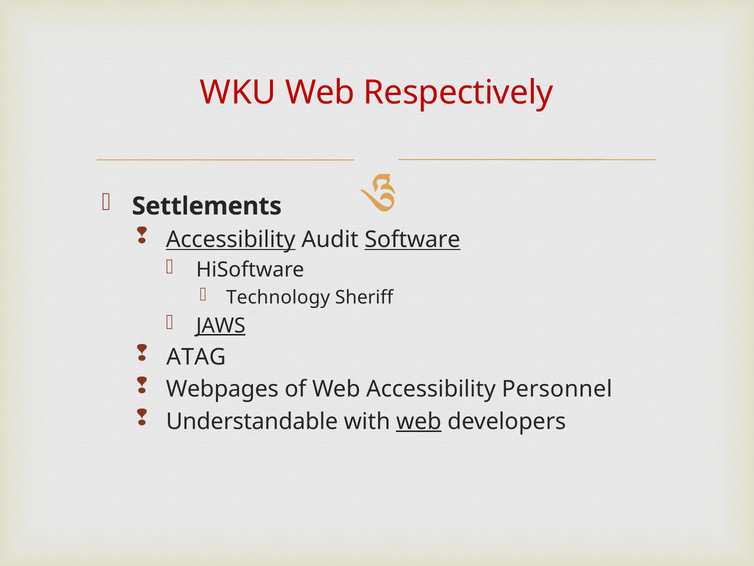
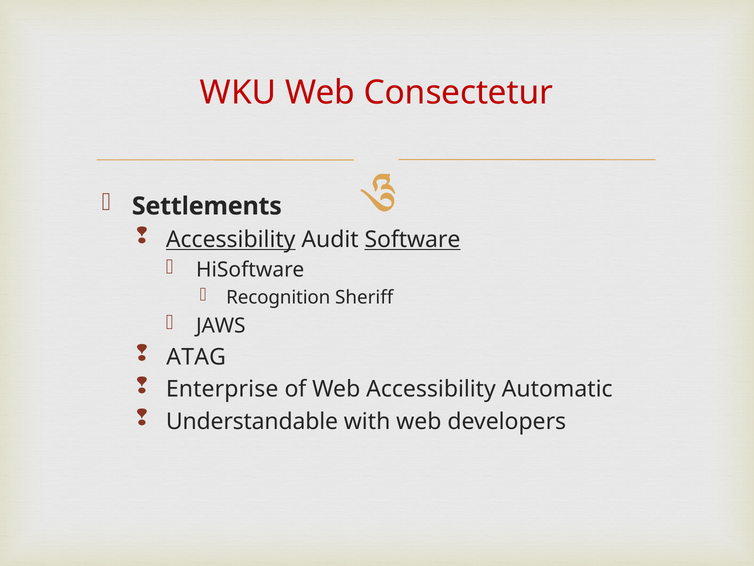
Respectively: Respectively -> Consectetur
Technology: Technology -> Recognition
JAWS underline: present -> none
Webpages: Webpages -> Enterprise
Personnel: Personnel -> Automatic
web at (419, 421) underline: present -> none
